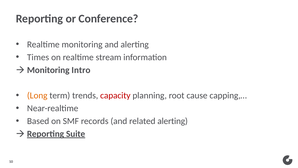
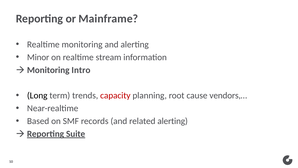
Conference: Conference -> Mainframe
Times: Times -> Minor
Long colour: orange -> black
capping,…: capping,… -> vendors,…
